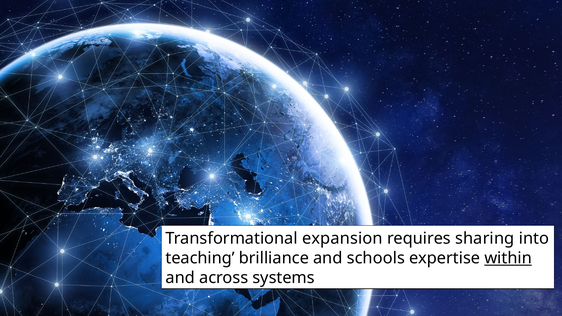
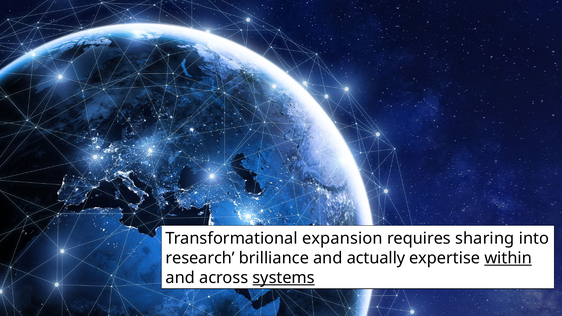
teaching: teaching -> research
schools: schools -> actually
systems underline: none -> present
